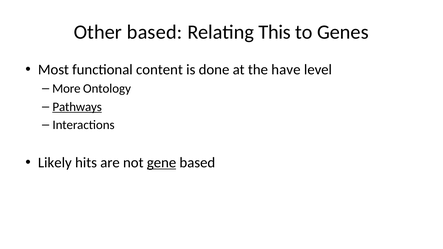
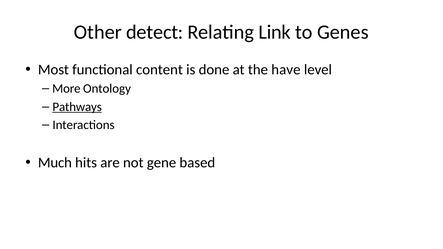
Other based: based -> detect
This: This -> Link
Likely: Likely -> Much
gene underline: present -> none
